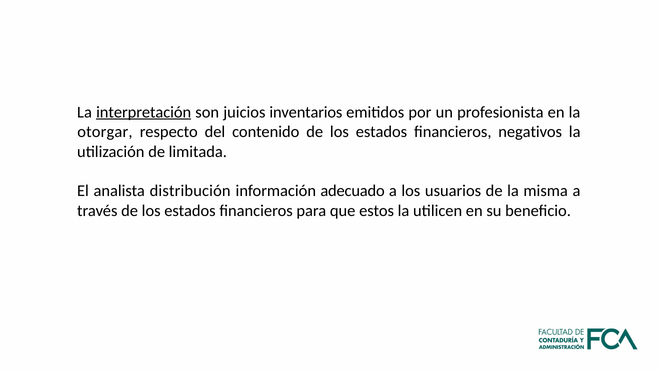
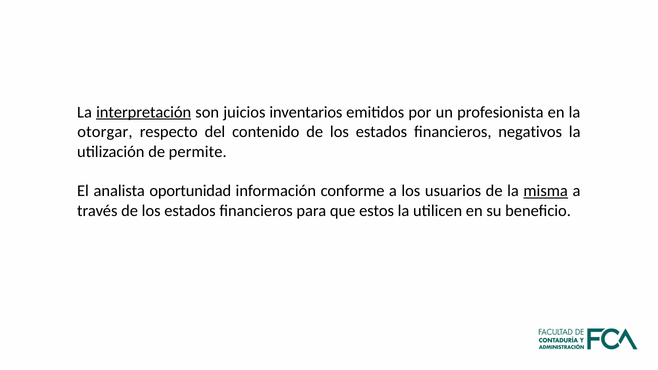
limitada: limitada -> permite
distribución: distribución -> oportunidad
adecuado: adecuado -> conforme
misma underline: none -> present
